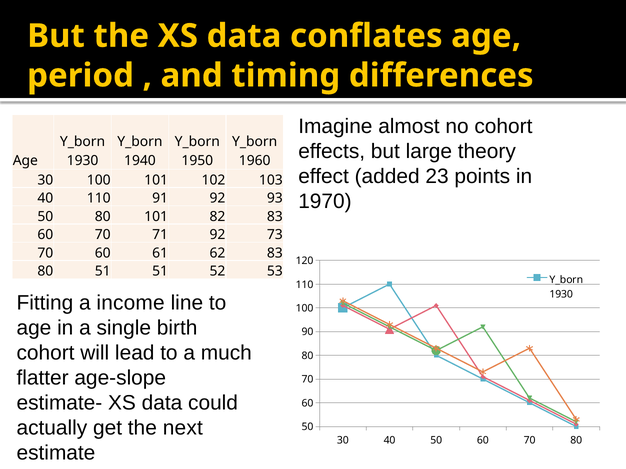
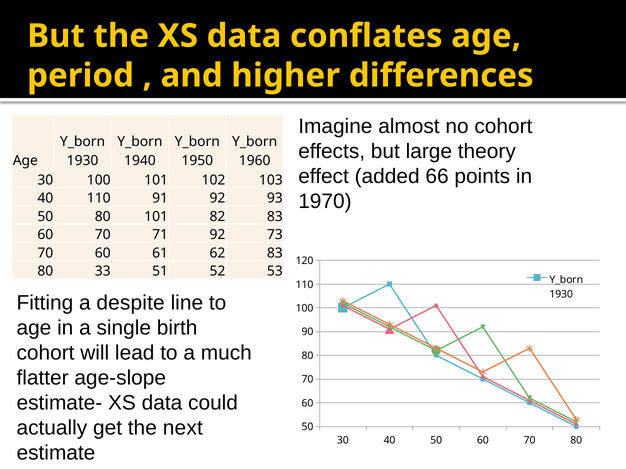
timing: timing -> higher
23: 23 -> 66
80 51: 51 -> 33
income: income -> despite
